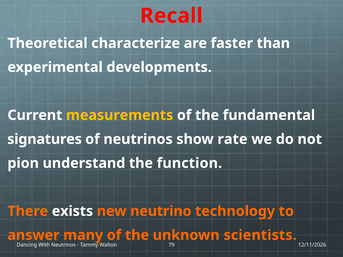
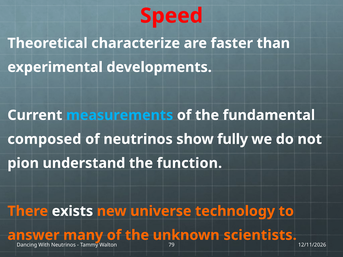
Recall: Recall -> Speed
measurements colour: yellow -> light blue
signatures: signatures -> composed
rate: rate -> fully
neutrino: neutrino -> universe
